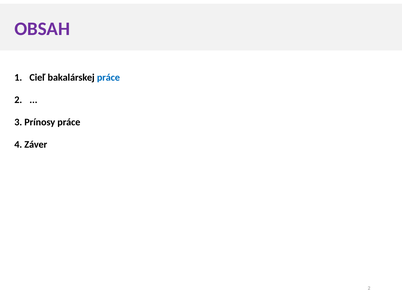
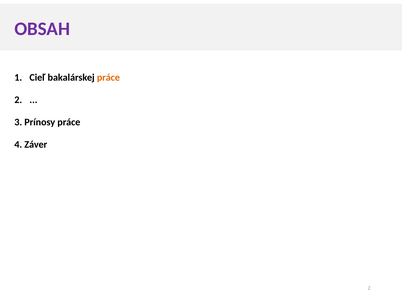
práce at (108, 77) colour: blue -> orange
